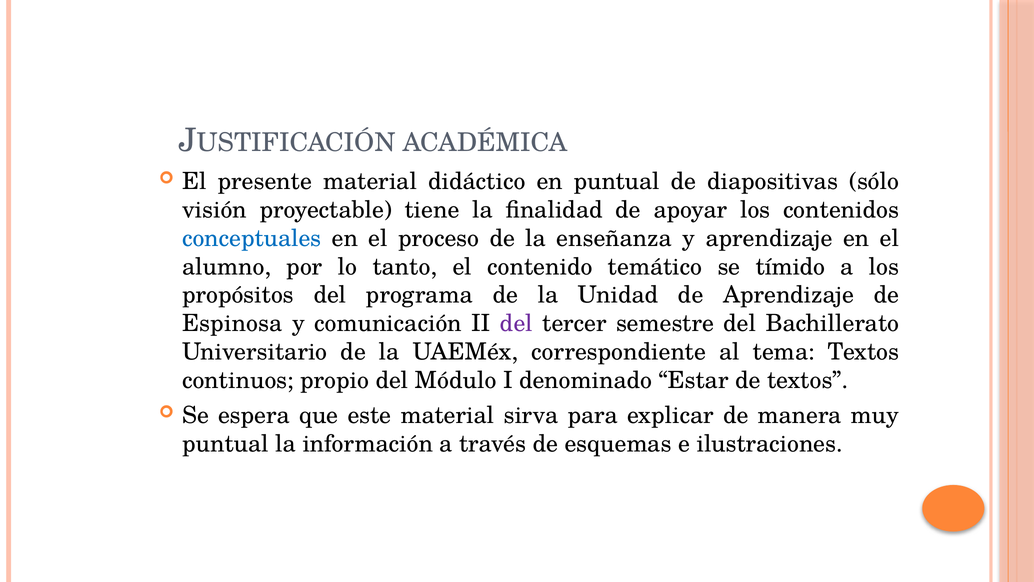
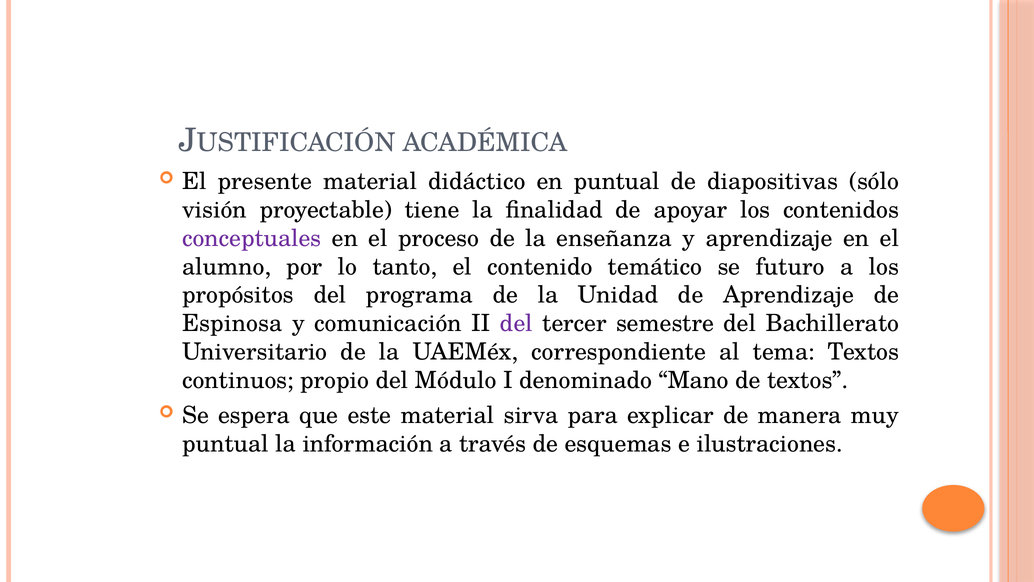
conceptuales colour: blue -> purple
tímido: tímido -> futuro
Estar: Estar -> Mano
